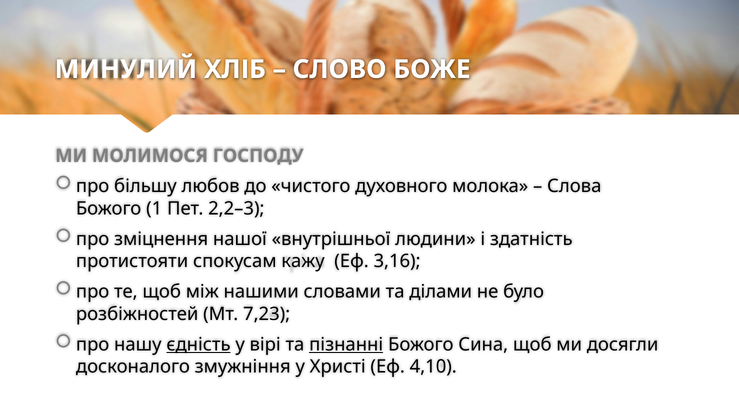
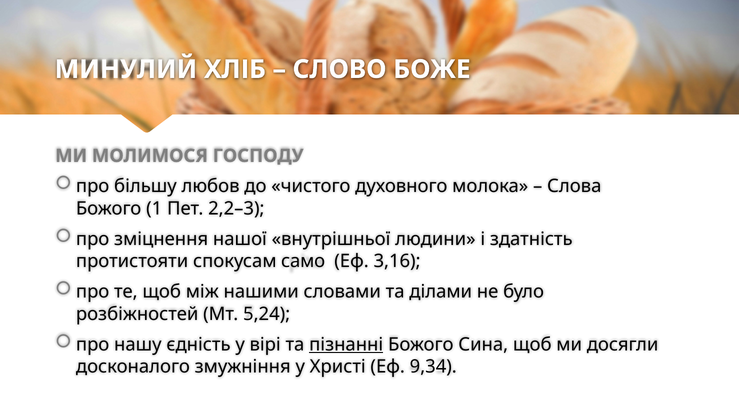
кажу: кажу -> само
7,23: 7,23 -> 5,24
єдність underline: present -> none
4,10: 4,10 -> 9,34
